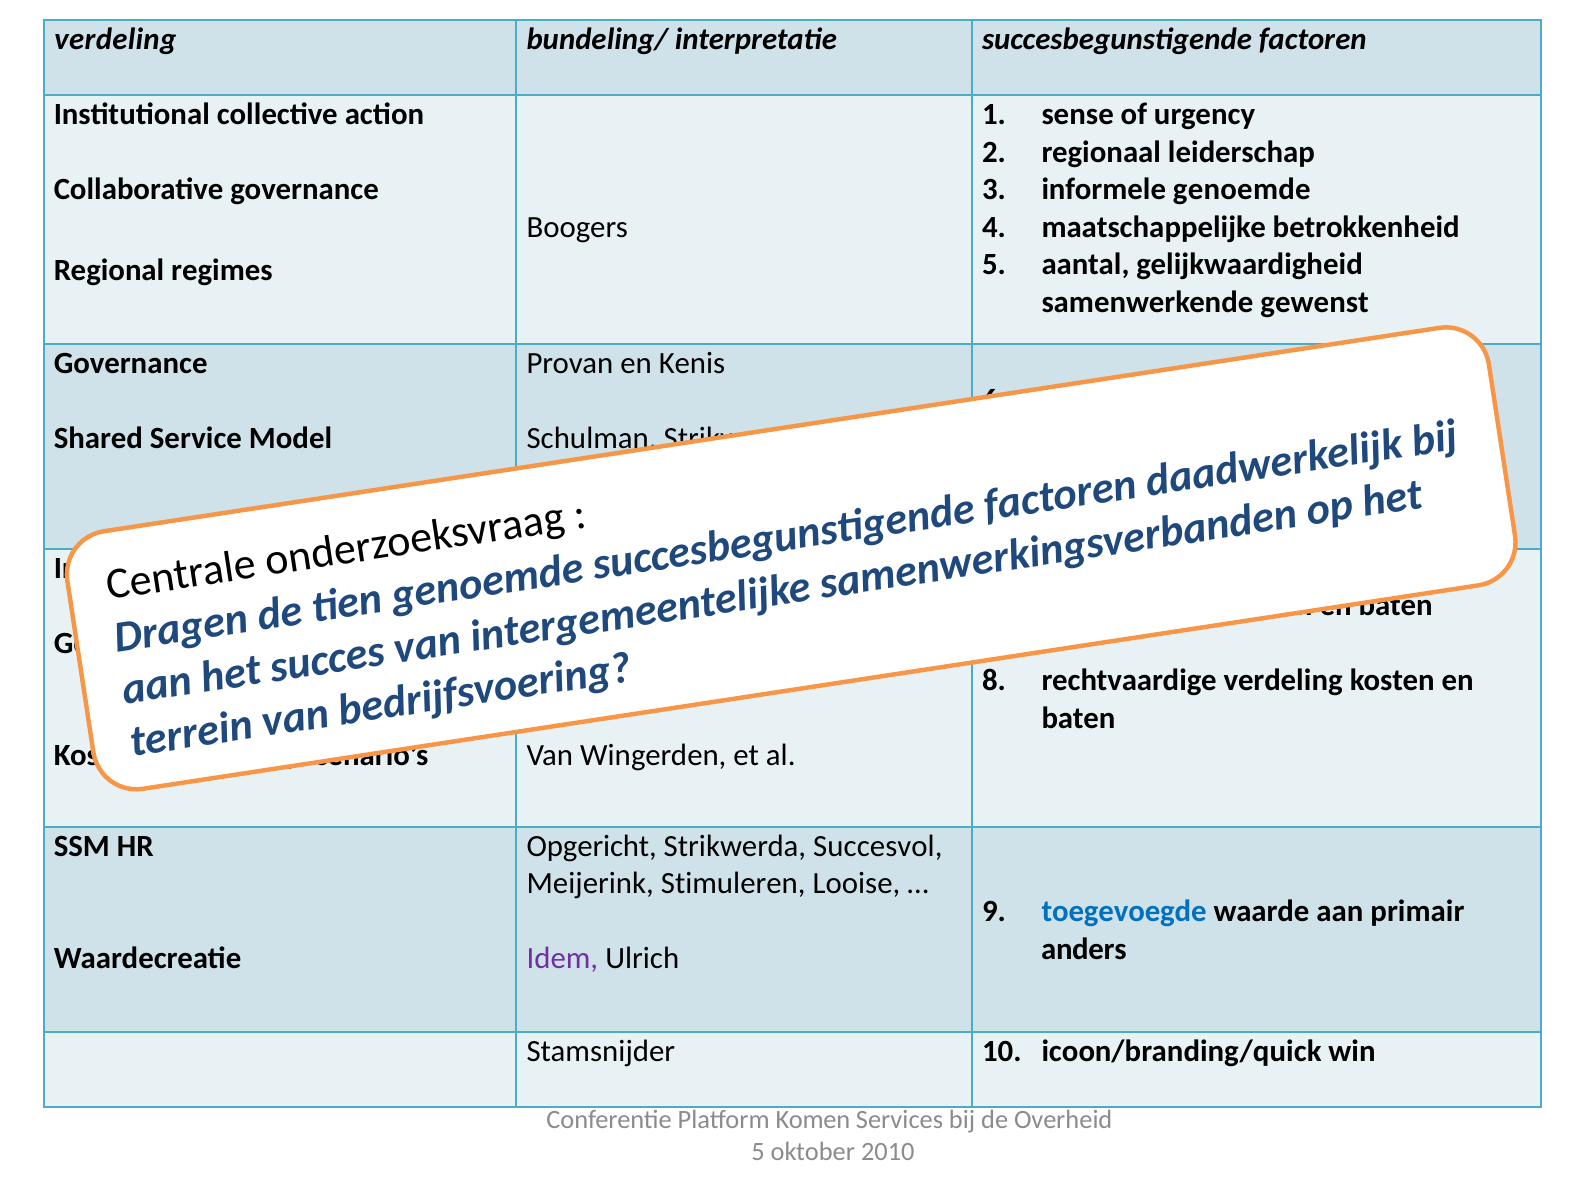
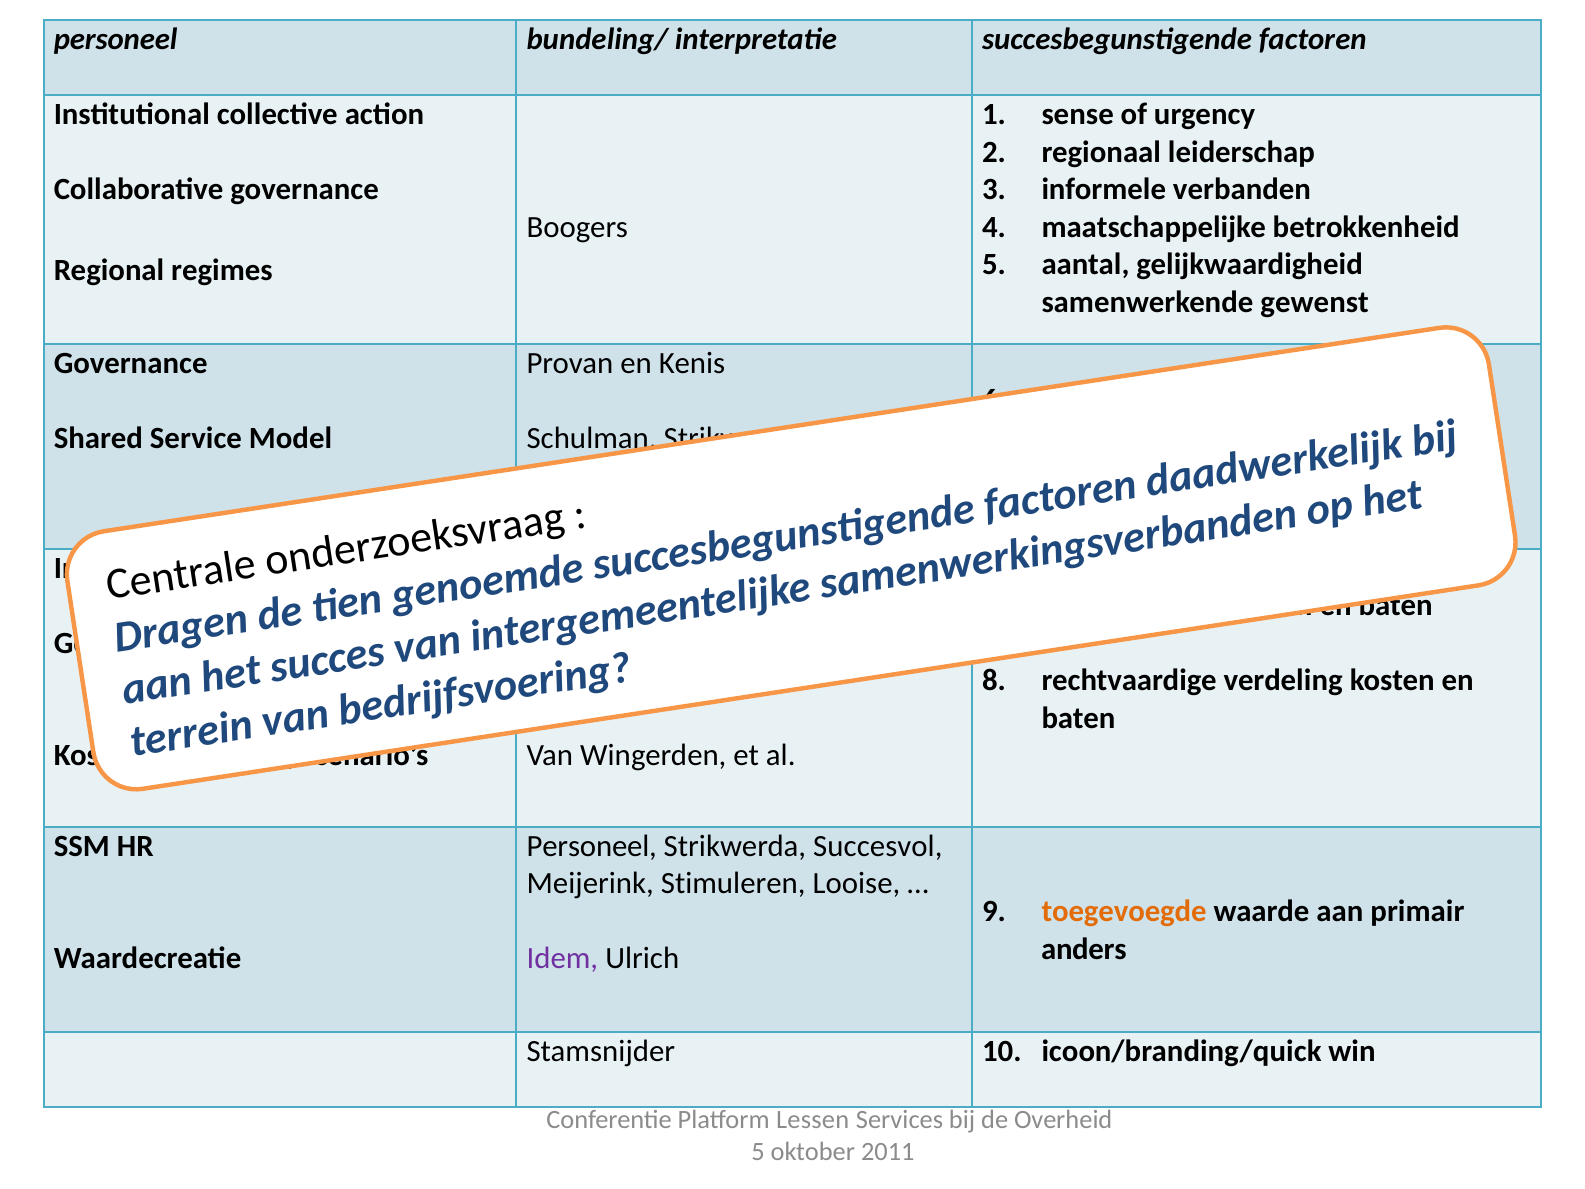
verdeling at (115, 39): verdeling -> personeel
genoemde: genoemde -> verbanden
Opgericht at (592, 846): Opgericht -> Personeel
toegevoegde colour: blue -> orange
Komen: Komen -> Lessen
2010: 2010 -> 2011
